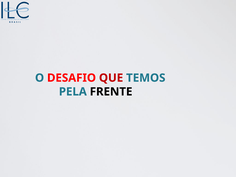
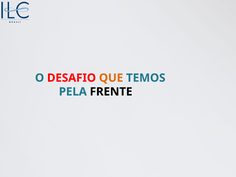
QUE colour: red -> orange
